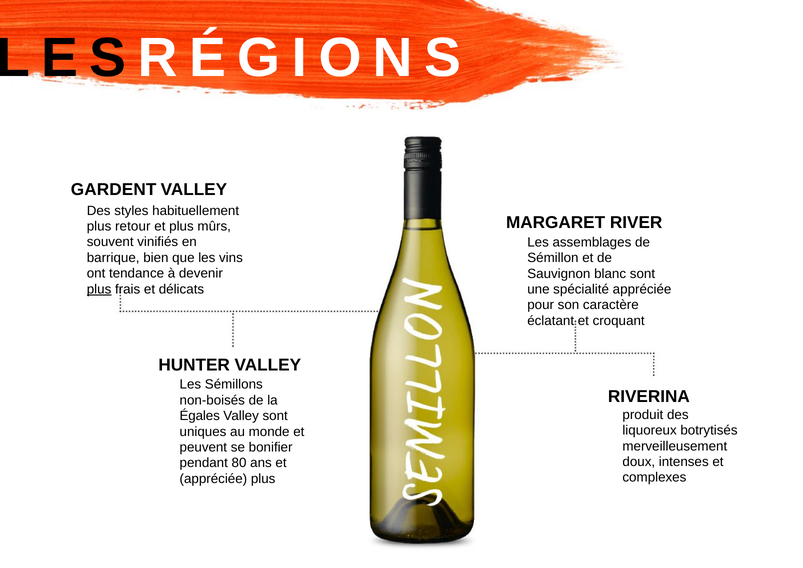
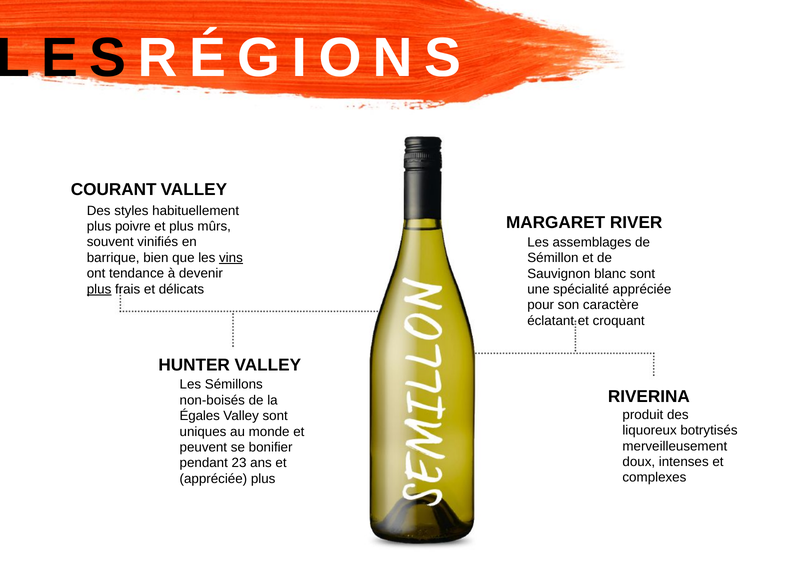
GARDENT: GARDENT -> COURANT
retour: retour -> poivre
vins underline: none -> present
80: 80 -> 23
